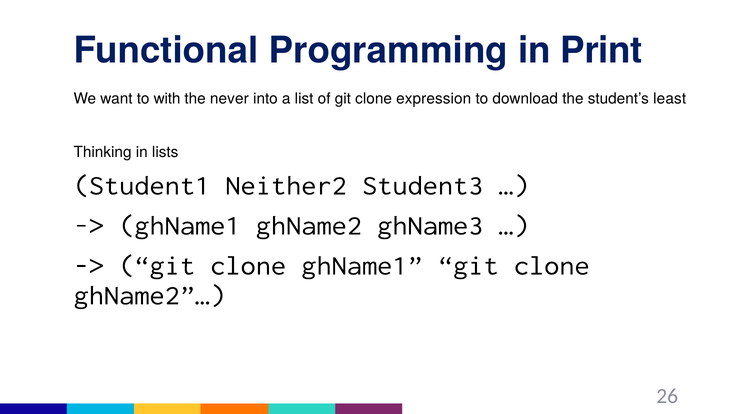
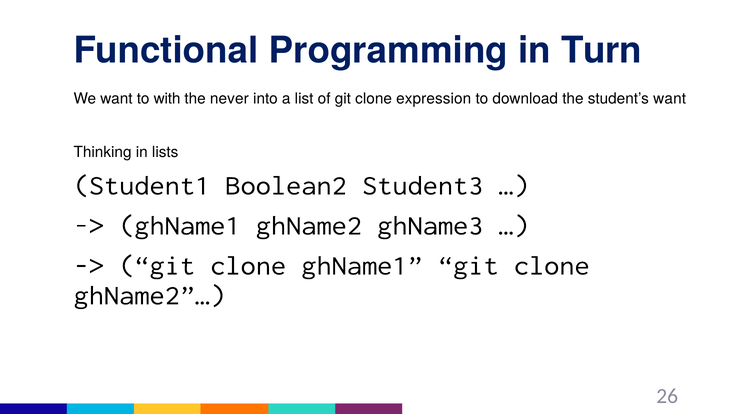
Print: Print -> Turn
student’s least: least -> want
Neither2: Neither2 -> Boolean2
